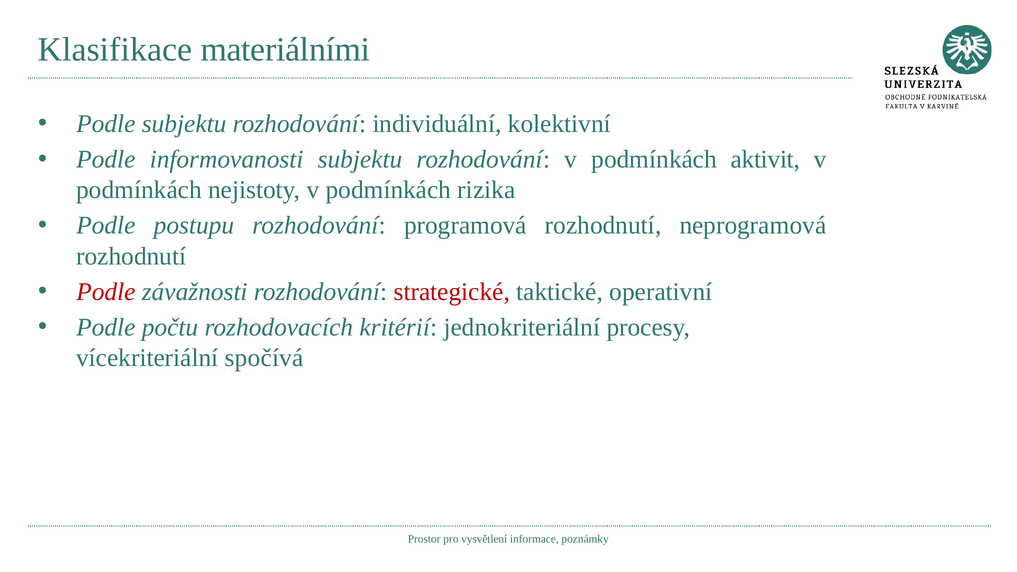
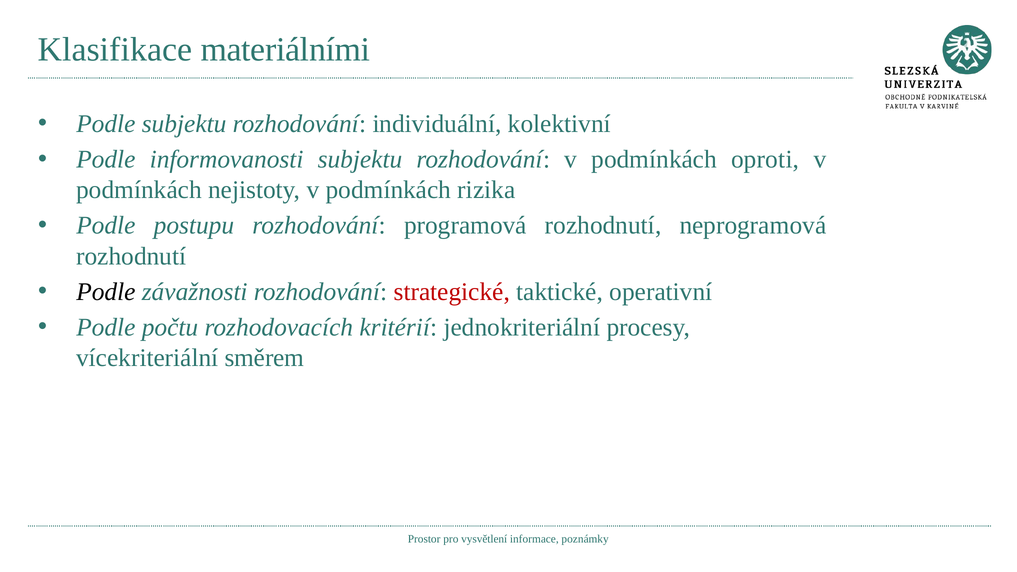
aktivit: aktivit -> oproti
Podle at (106, 292) colour: red -> black
spočívá: spočívá -> směrem
